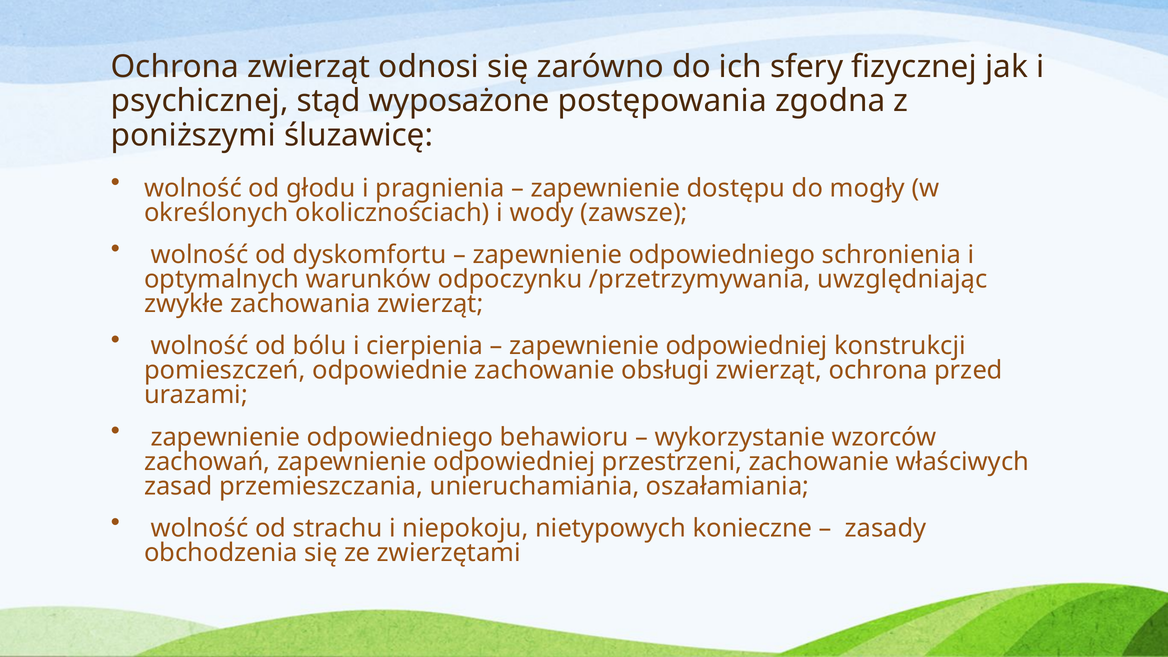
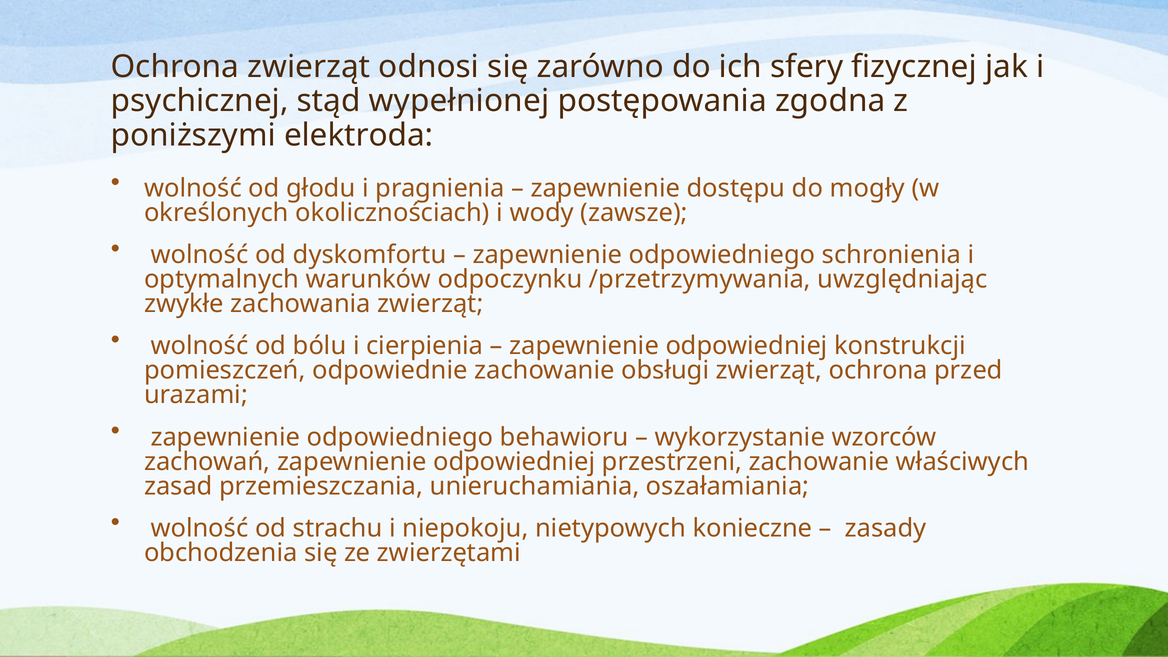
wyposażone: wyposażone -> wypełnionej
śluzawicę: śluzawicę -> elektroda
